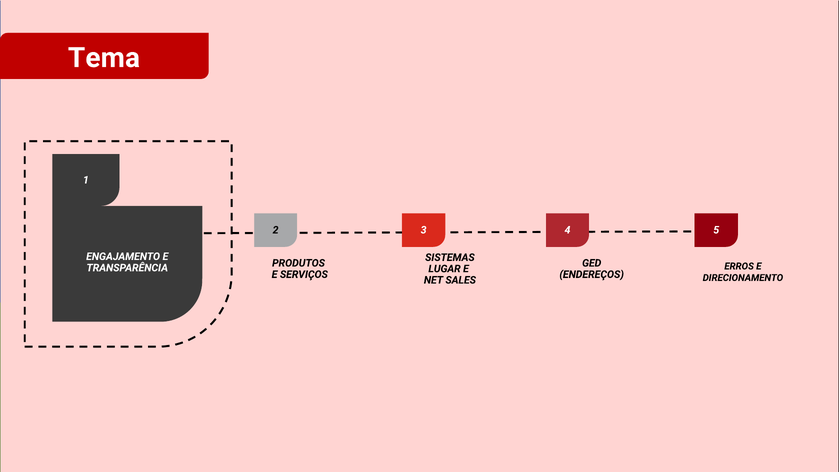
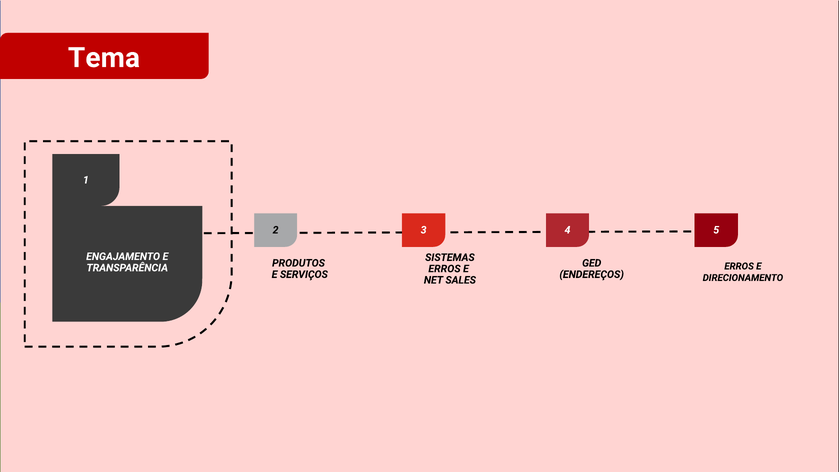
LUGAR at (445, 269): LUGAR -> ERROS
